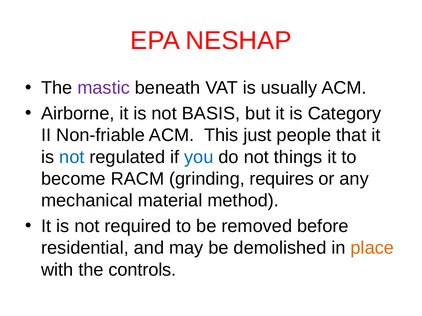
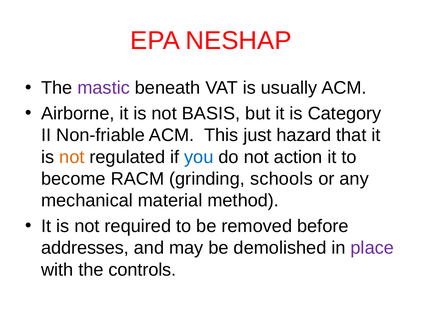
people: people -> hazard
not at (72, 157) colour: blue -> orange
things: things -> action
requires: requires -> schools
residential: residential -> addresses
place colour: orange -> purple
